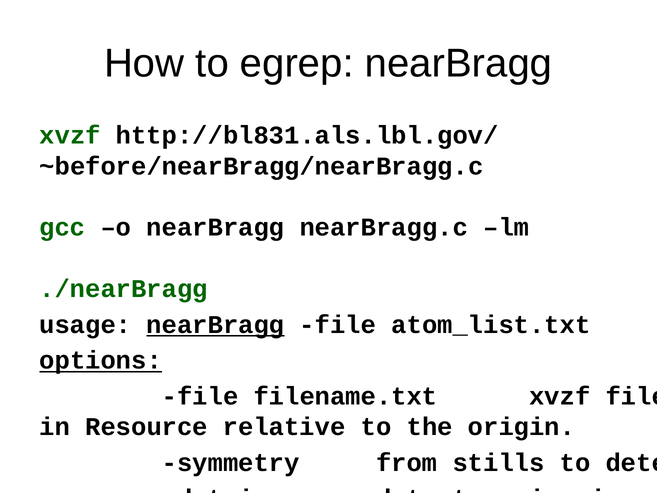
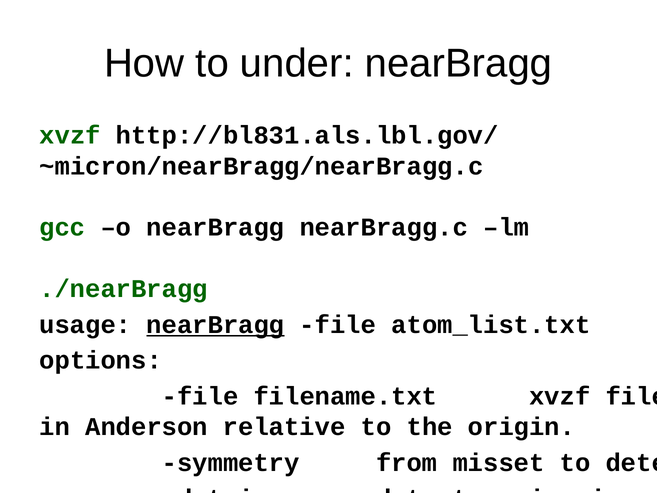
egrep: egrep -> under
~before/nearBragg/nearBragg.c: ~before/nearBragg/nearBragg.c -> ~micron/nearBragg/nearBragg.c
options underline: present -> none
Resource: Resource -> Anderson
stills: stills -> misset
